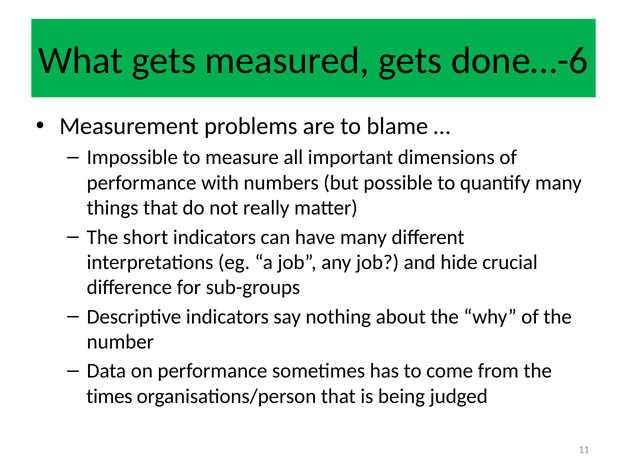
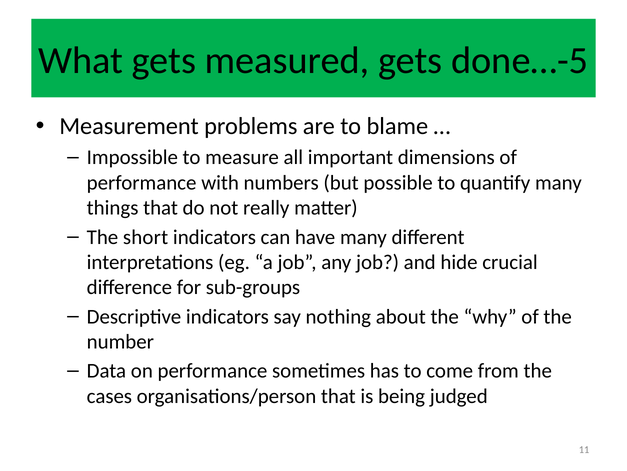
done…-6: done…-6 -> done…-5
times: times -> cases
